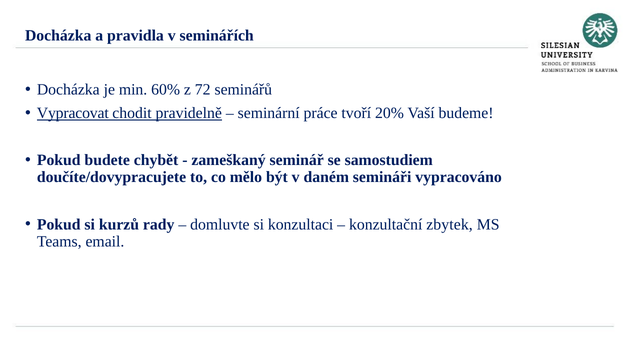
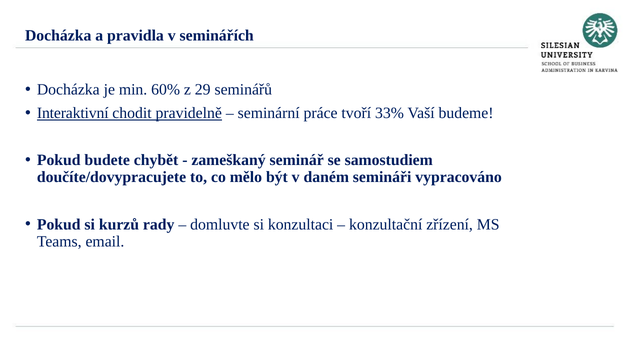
72: 72 -> 29
Vypracovat: Vypracovat -> Interaktivní
20%: 20% -> 33%
zbytek: zbytek -> zřízení
